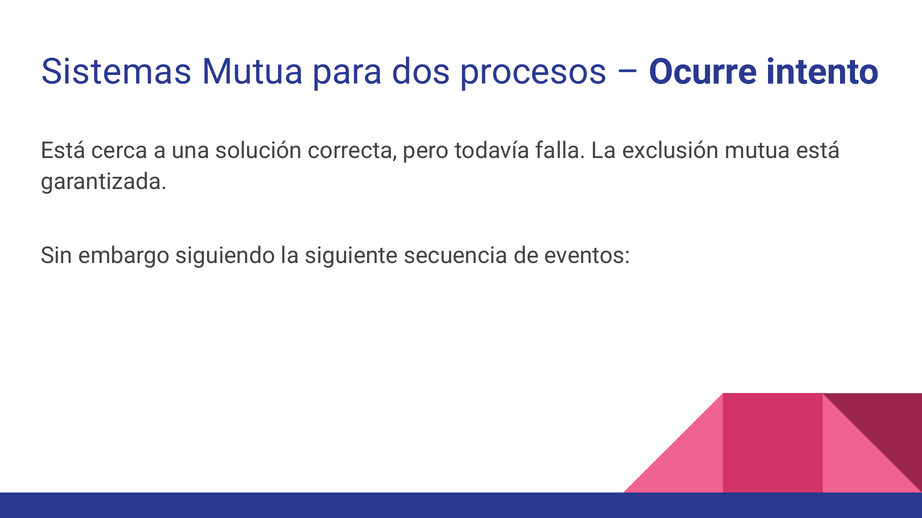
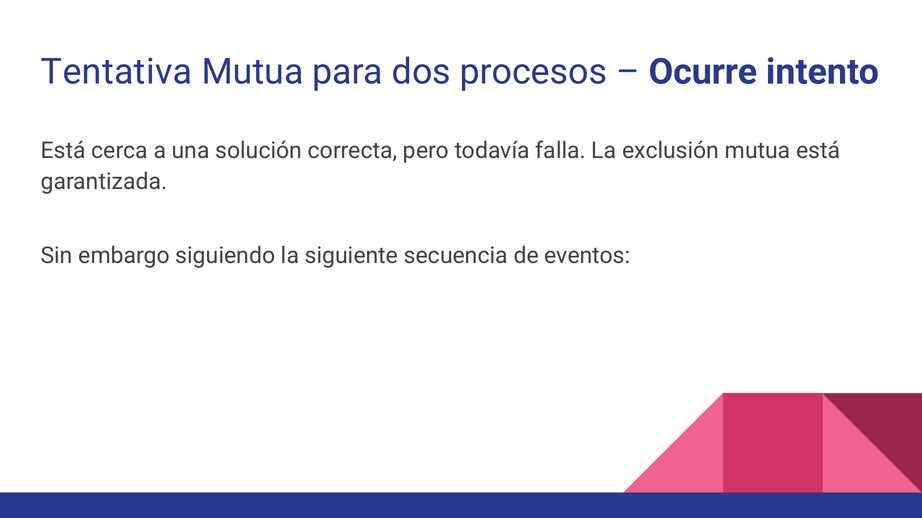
Sistemas: Sistemas -> Tentativa
